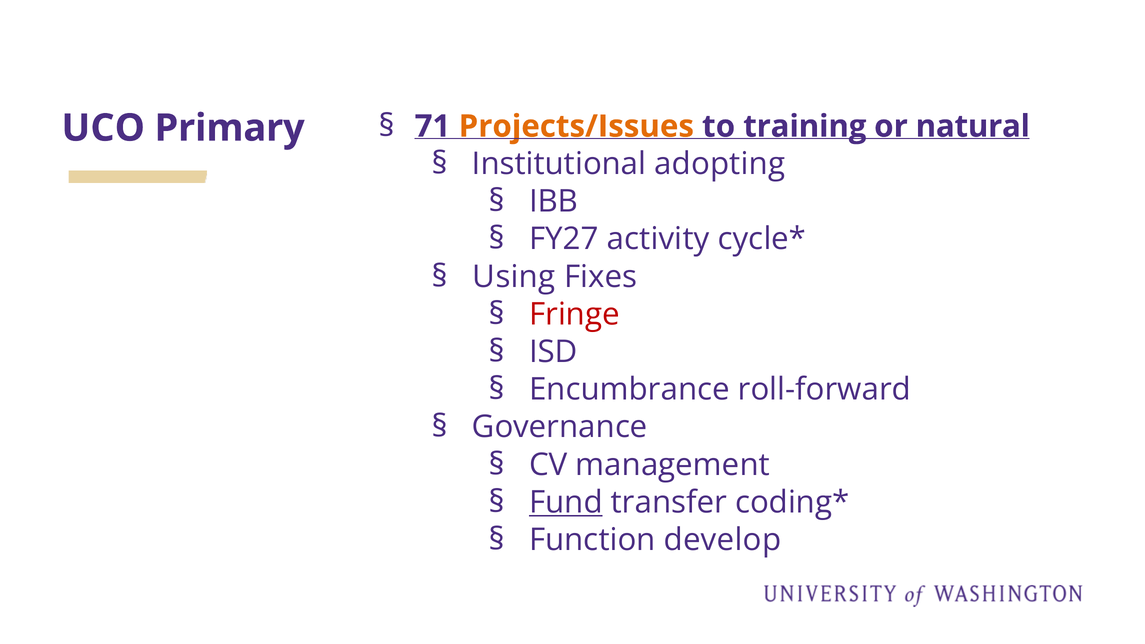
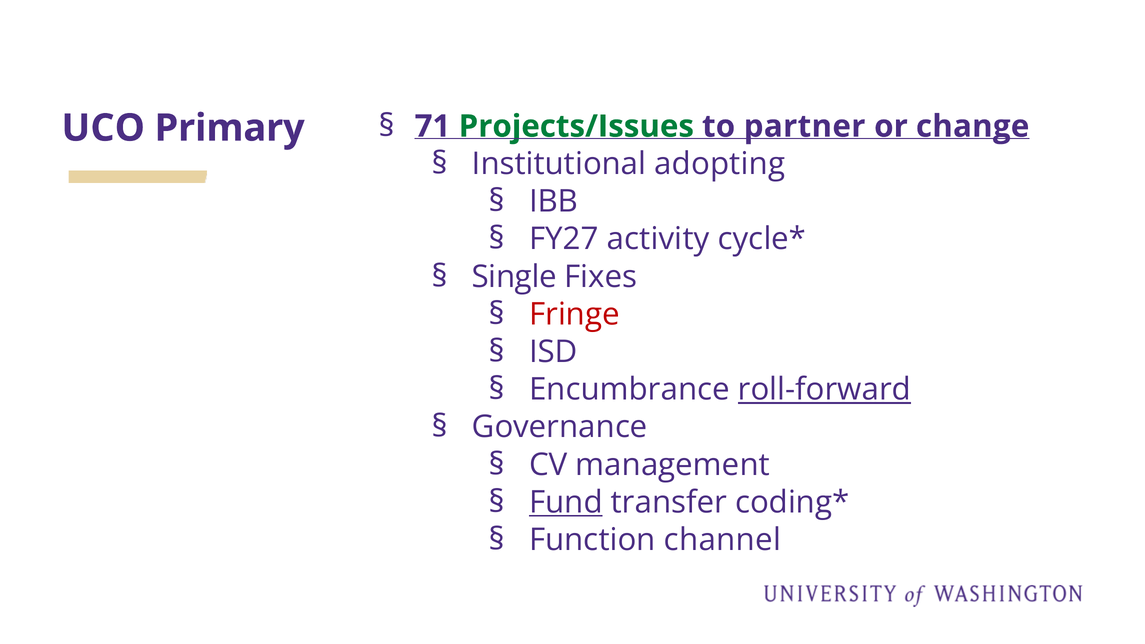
Projects/Issues colour: orange -> green
training: training -> partner
natural: natural -> change
Using: Using -> Single
roll-forward underline: none -> present
develop: develop -> channel
